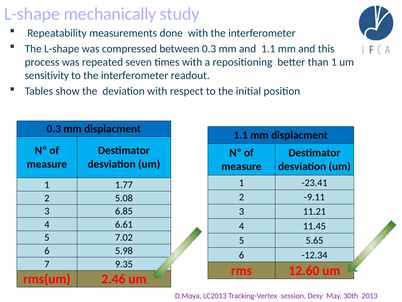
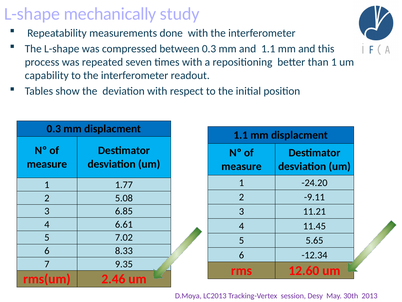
sensitivity: sensitivity -> capability
-23.41: -23.41 -> -24.20
5.98: 5.98 -> 8.33
